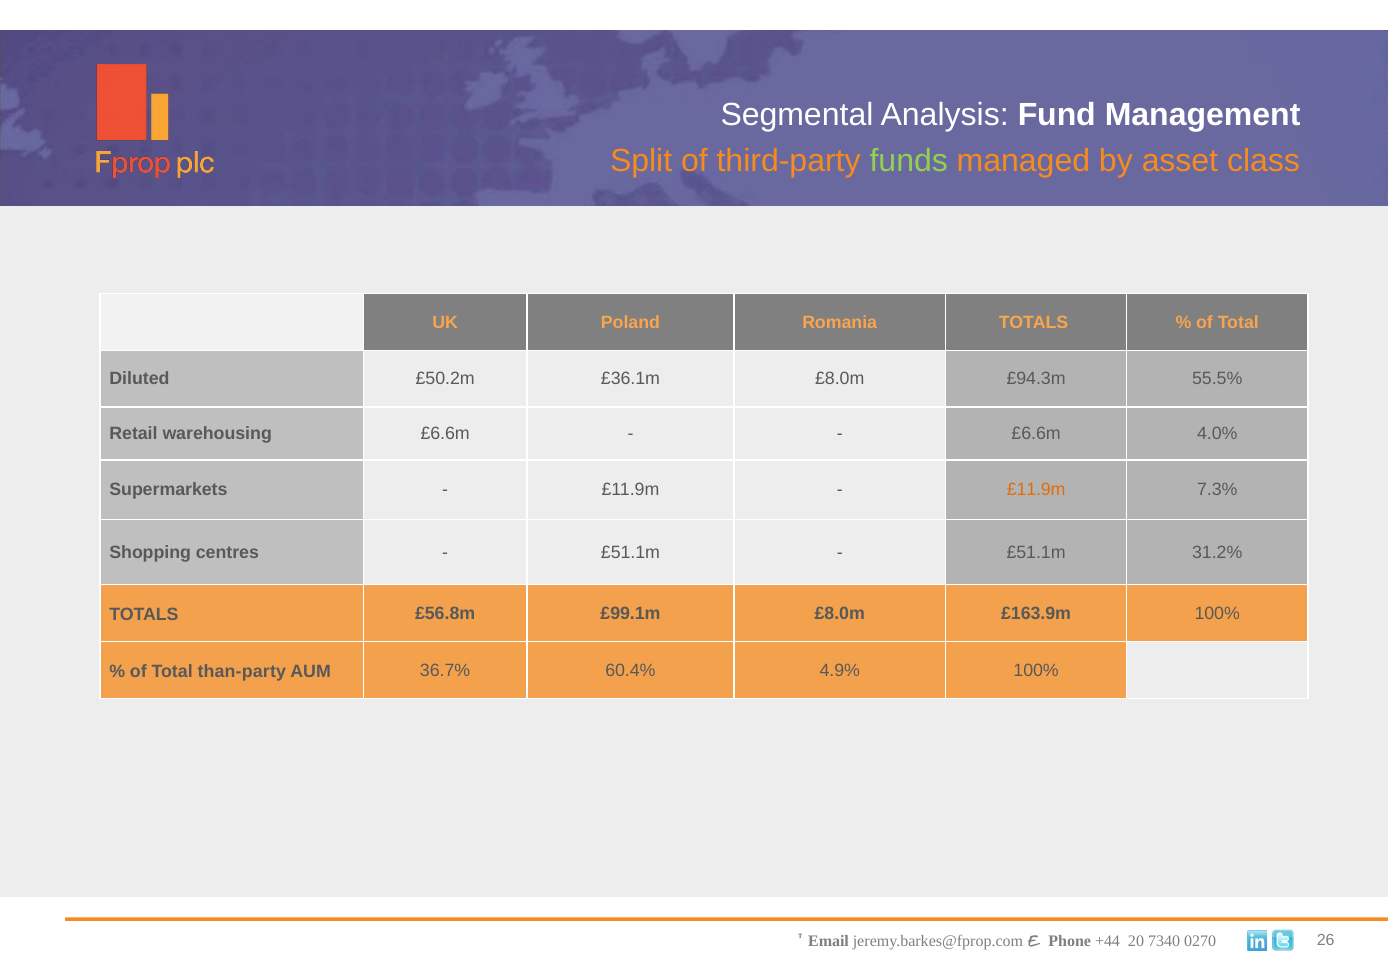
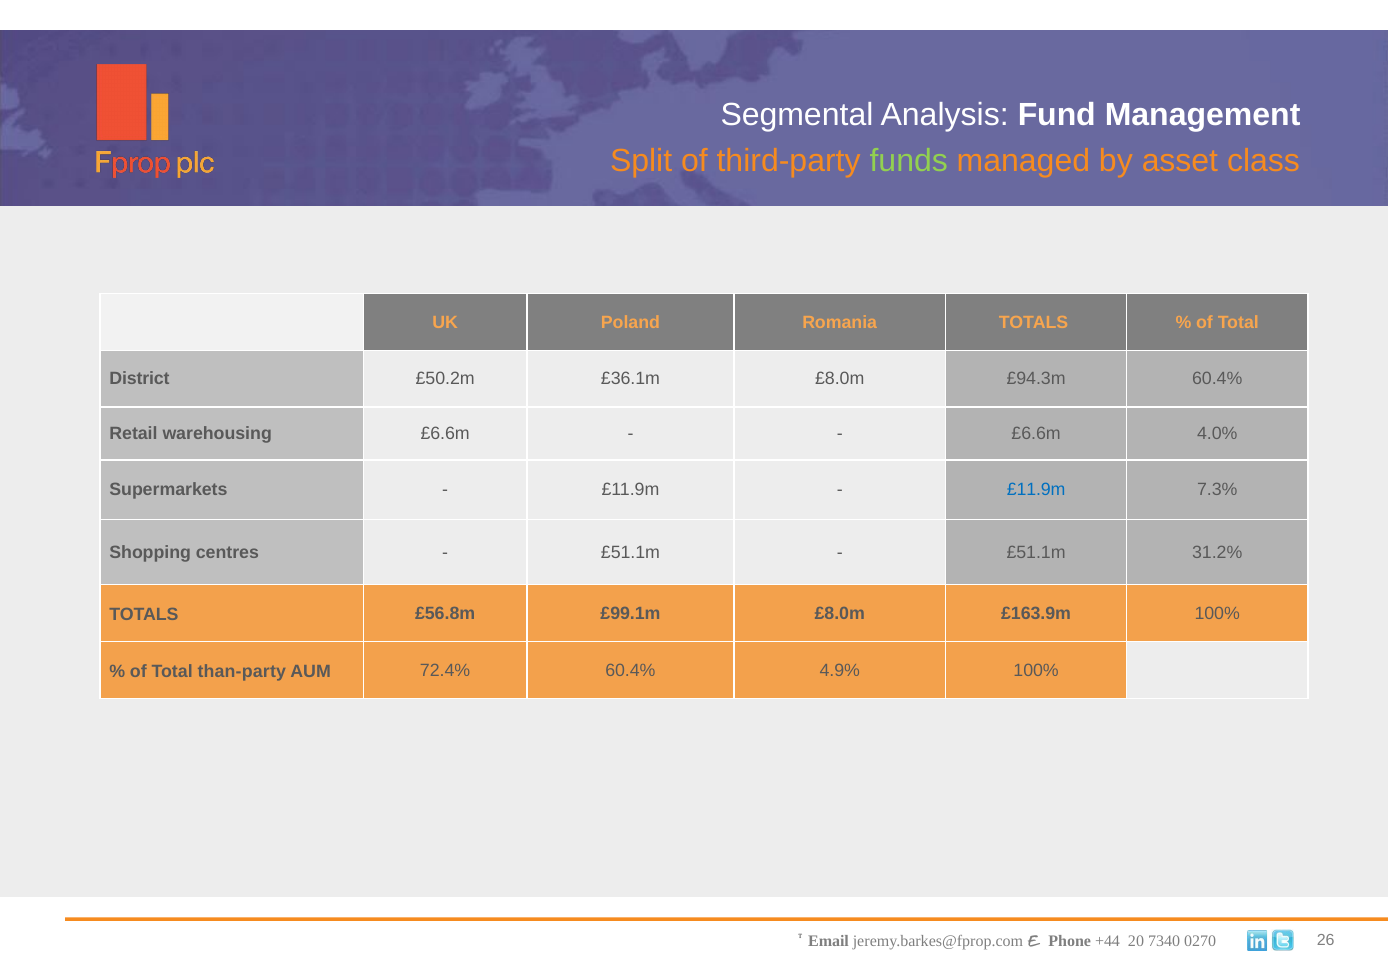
Diluted: Diluted -> District
£94.3m 55.5%: 55.5% -> 60.4%
£11.9m at (1036, 490) colour: orange -> blue
36.7%: 36.7% -> 72.4%
